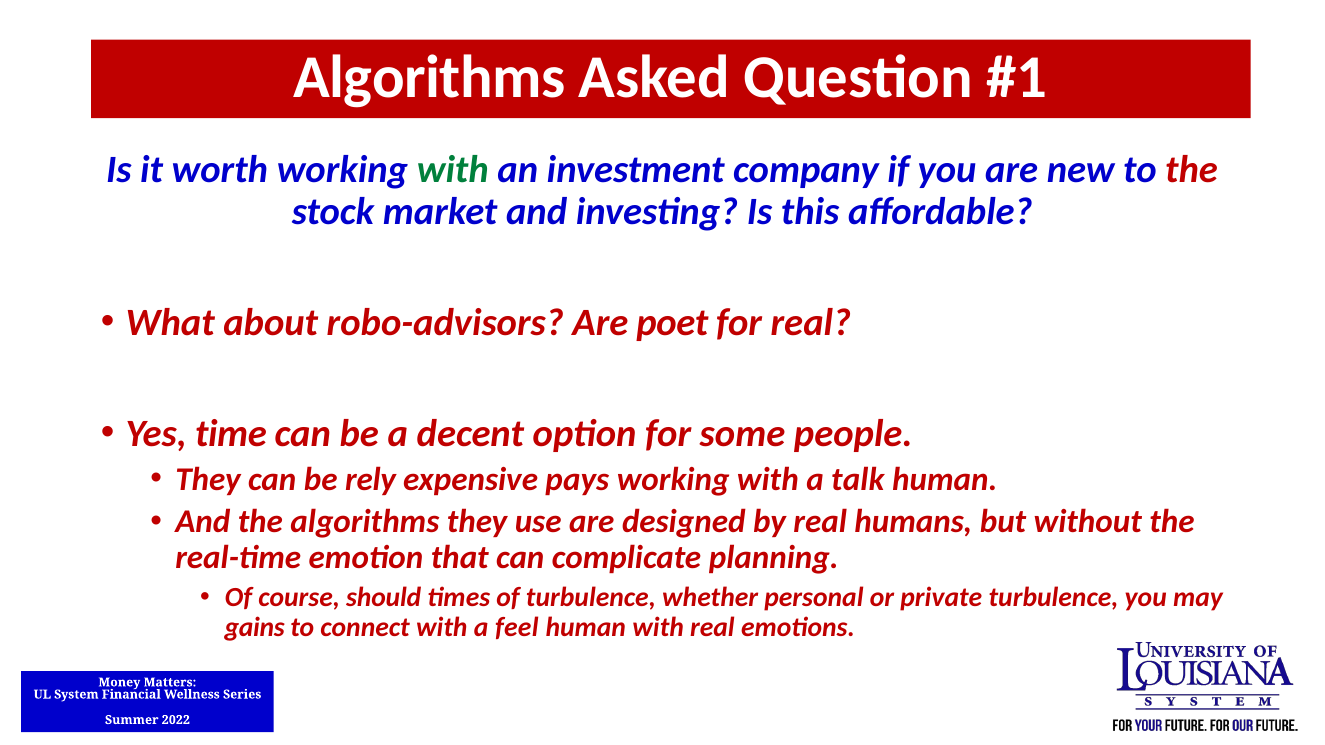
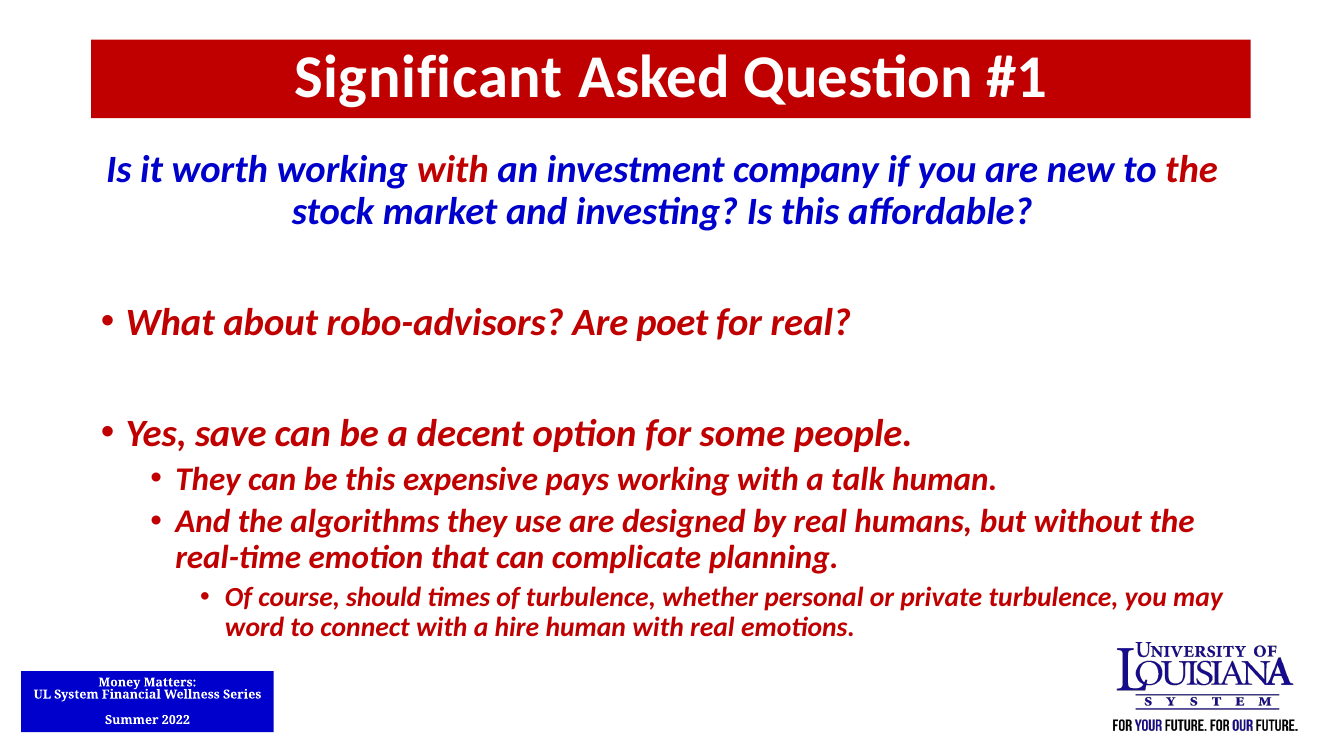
Algorithms at (429, 77): Algorithms -> Significant
with at (453, 170) colour: green -> red
time: time -> save
be rely: rely -> this
gains: gains -> word
feel: feel -> hire
